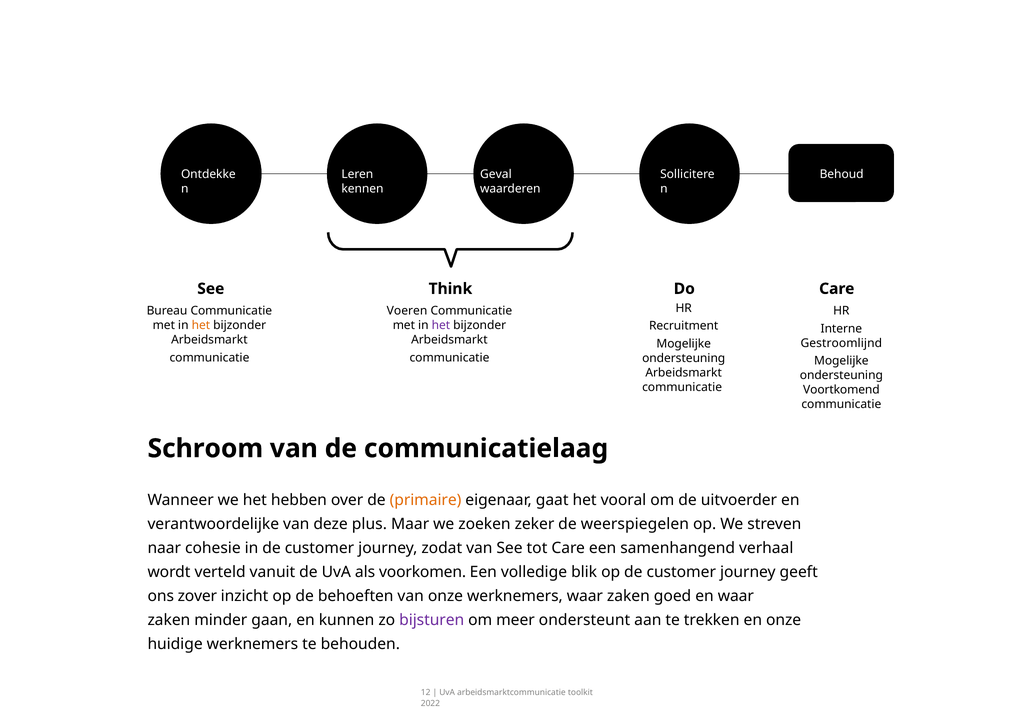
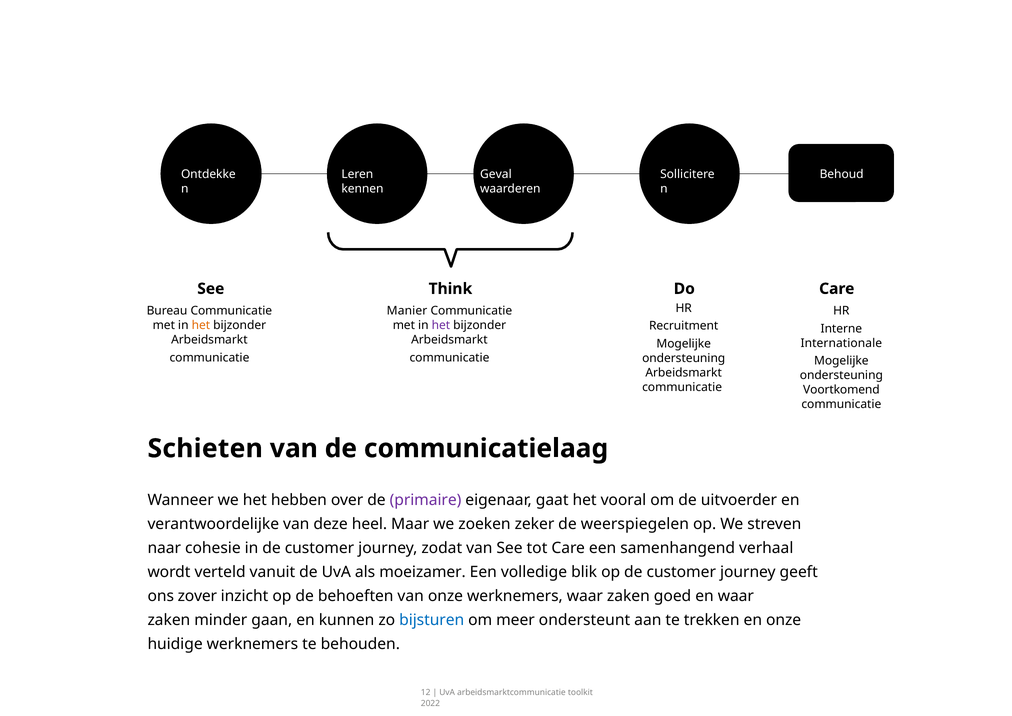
Voeren: Voeren -> Manier
Gestroomlijnd: Gestroomlijnd -> Internationale
Schroom: Schroom -> Schieten
primaire colour: orange -> purple
plus: plus -> heel
voorkomen: voorkomen -> moeizamer
bijsturen colour: purple -> blue
